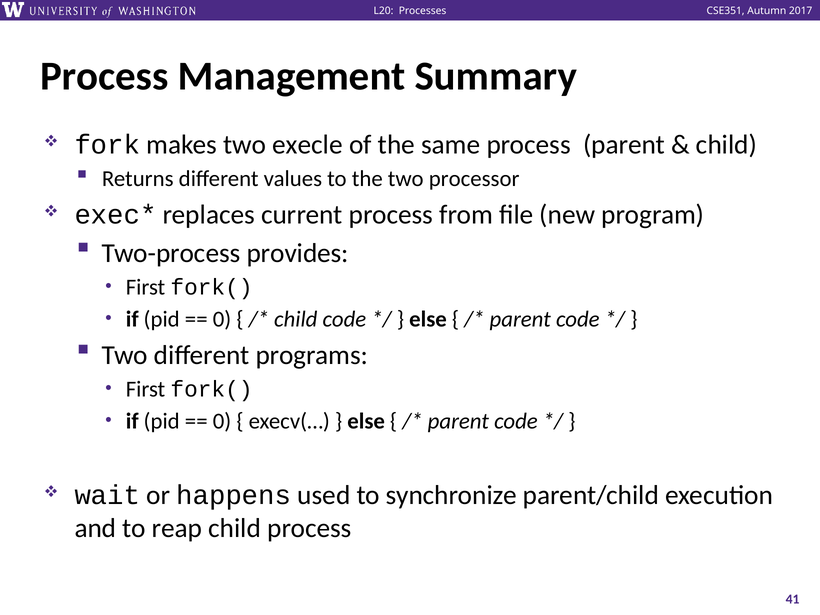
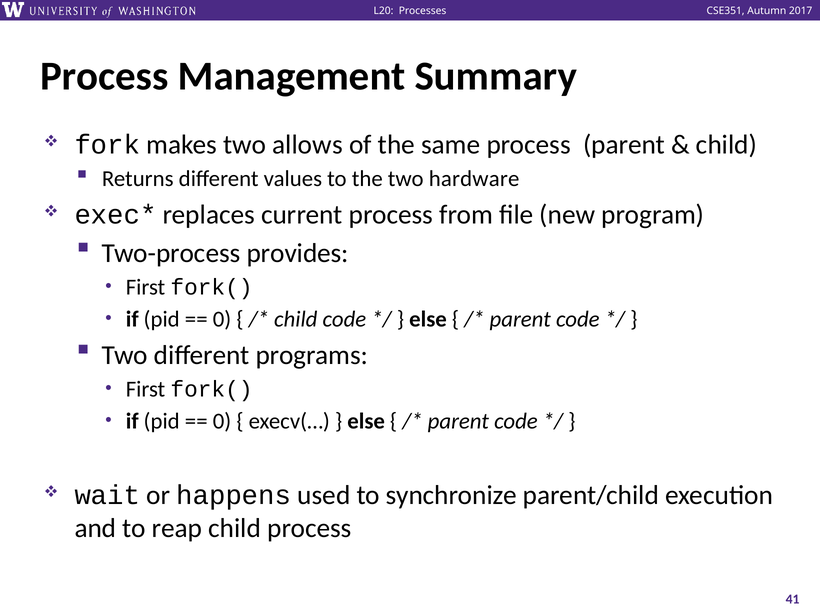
execle: execle -> allows
processor: processor -> hardware
